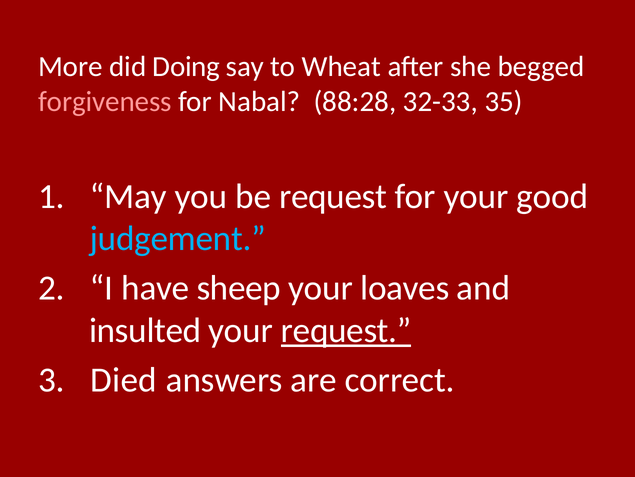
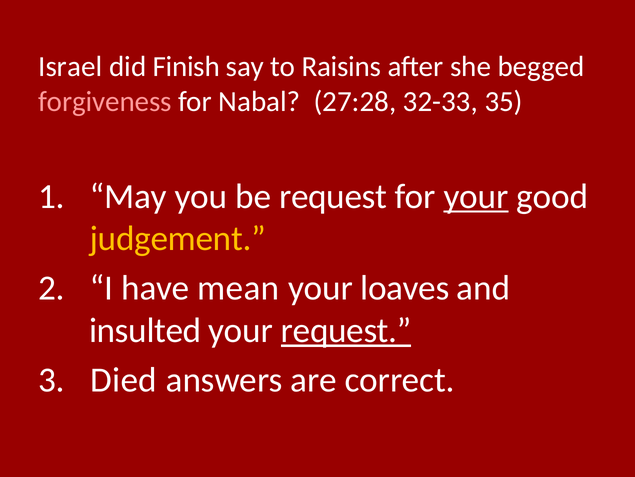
More: More -> Israel
Doing: Doing -> Finish
Wheat: Wheat -> Raisins
88:28: 88:28 -> 27:28
your at (476, 196) underline: none -> present
judgement colour: light blue -> yellow
sheep: sheep -> mean
